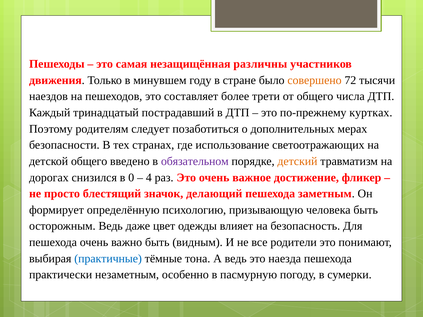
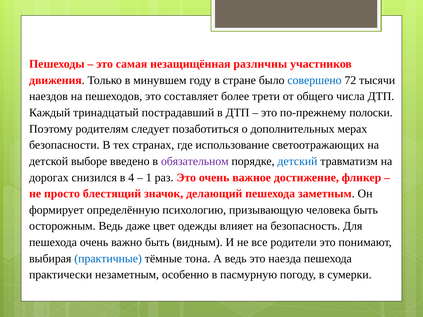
совершено colour: orange -> blue
куртках: куртках -> полоски
детской общего: общего -> выборе
детский colour: orange -> blue
0: 0 -> 4
4: 4 -> 1
